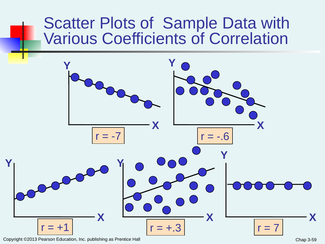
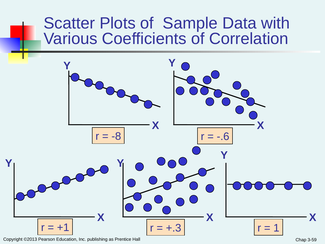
-7: -7 -> -8
7: 7 -> 1
